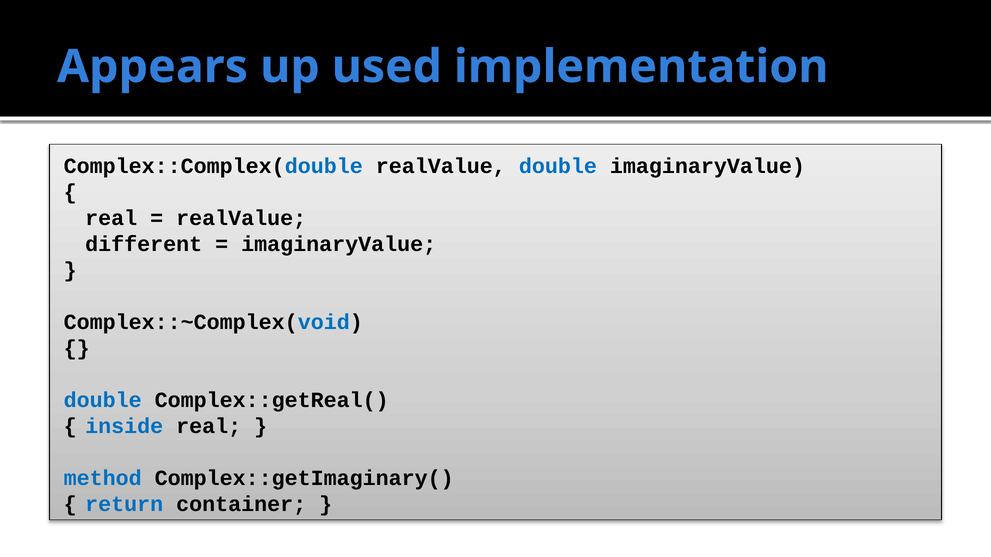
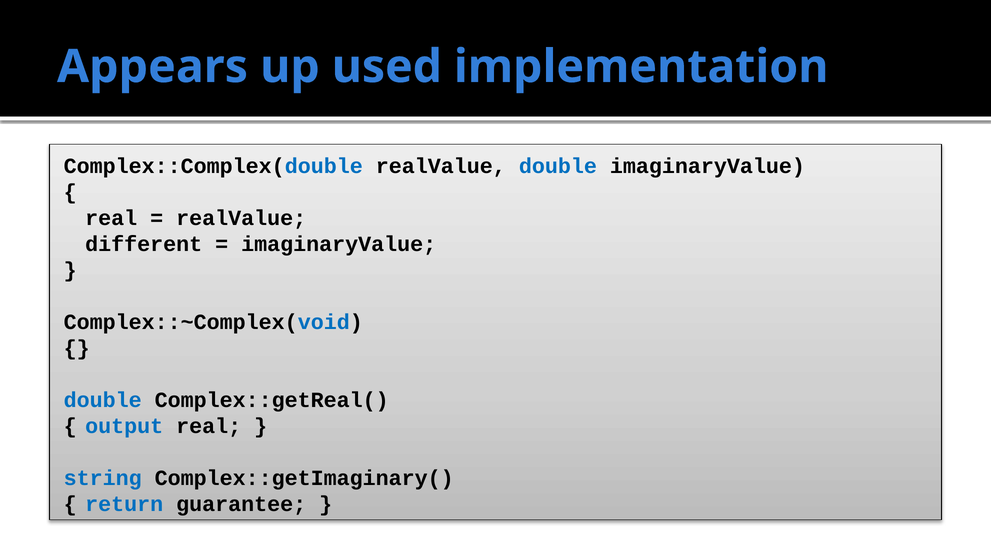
inside: inside -> output
method: method -> string
container: container -> guarantee
